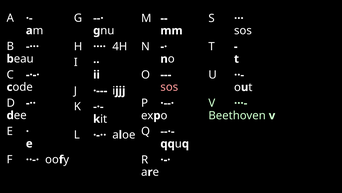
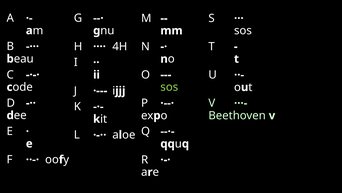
sos at (169, 87) colour: pink -> light green
